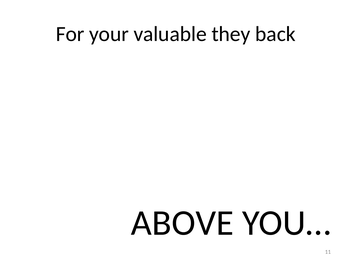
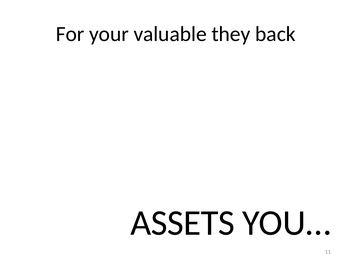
ABOVE: ABOVE -> ASSETS
